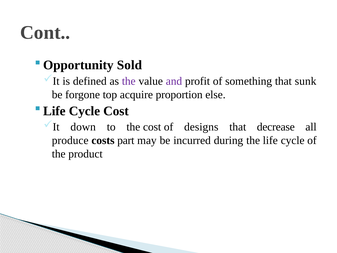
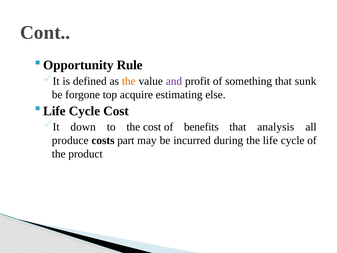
Sold: Sold -> Rule
the at (129, 81) colour: purple -> orange
proportion: proportion -> estimating
designs: designs -> benefits
decrease: decrease -> analysis
